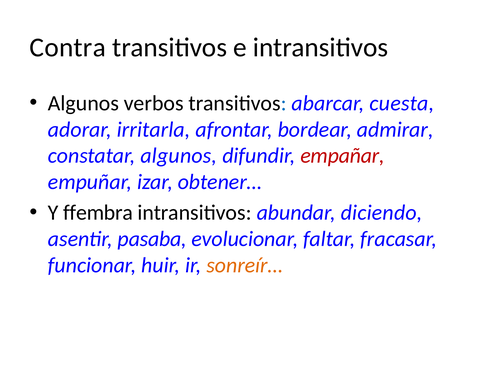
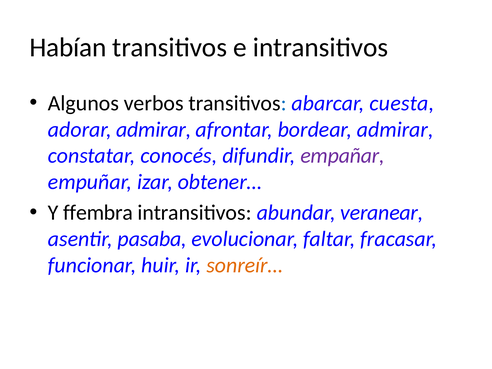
Contra: Contra -> Habían
adorar irritarla: irritarla -> admirar
constatar algunos: algunos -> conocés
empañar colour: red -> purple
diciendo: diciendo -> veranear
